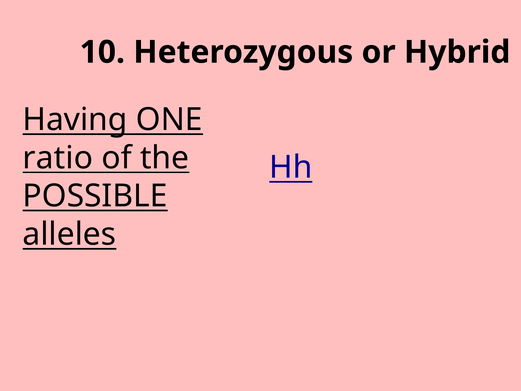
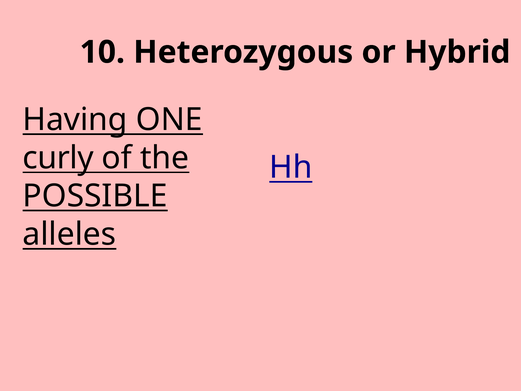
ratio: ratio -> curly
